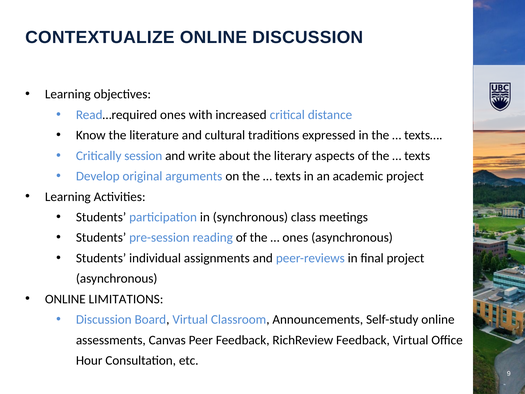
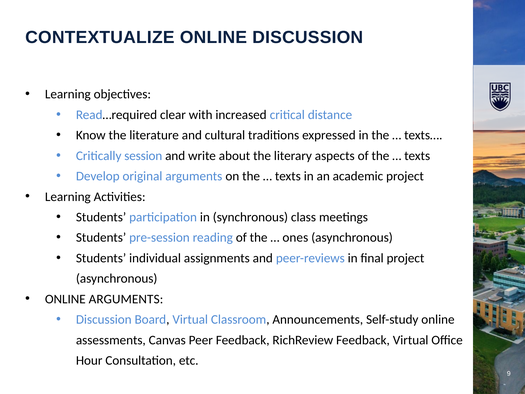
Read…required ones: ones -> clear
ONLINE LIMITATIONS: LIMITATIONS -> ARGUMENTS
